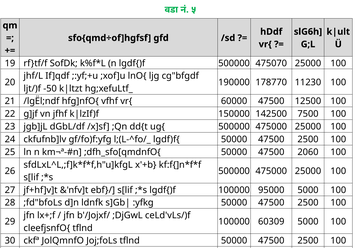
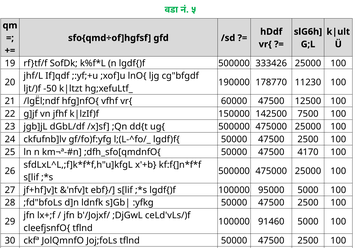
475070: 475070 -> 333426
2060: 2060 -> 4170
60309: 60309 -> 91460
